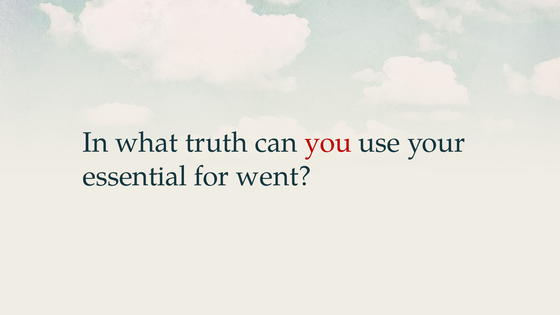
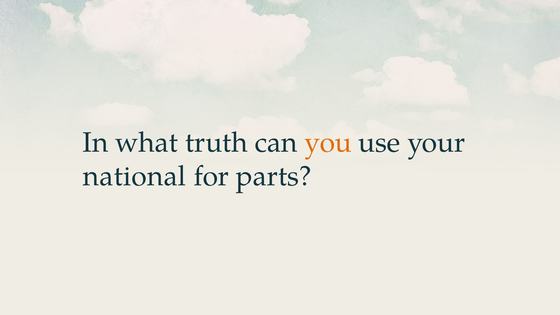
you colour: red -> orange
essential: essential -> national
went: went -> parts
